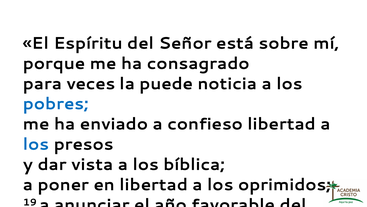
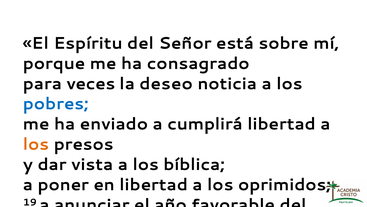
puede: puede -> deseo
confieso: confieso -> cumplirá
los at (36, 144) colour: blue -> orange
